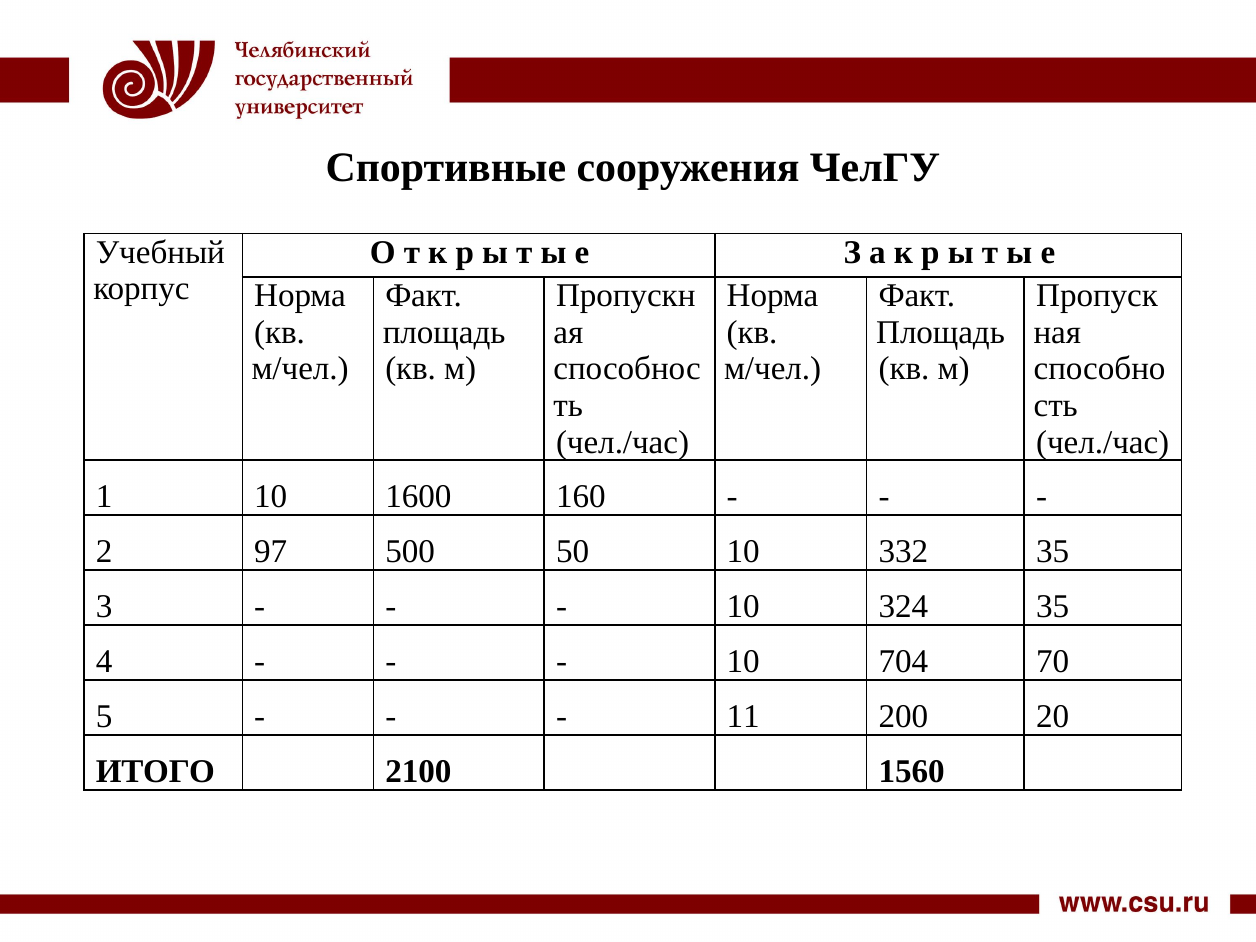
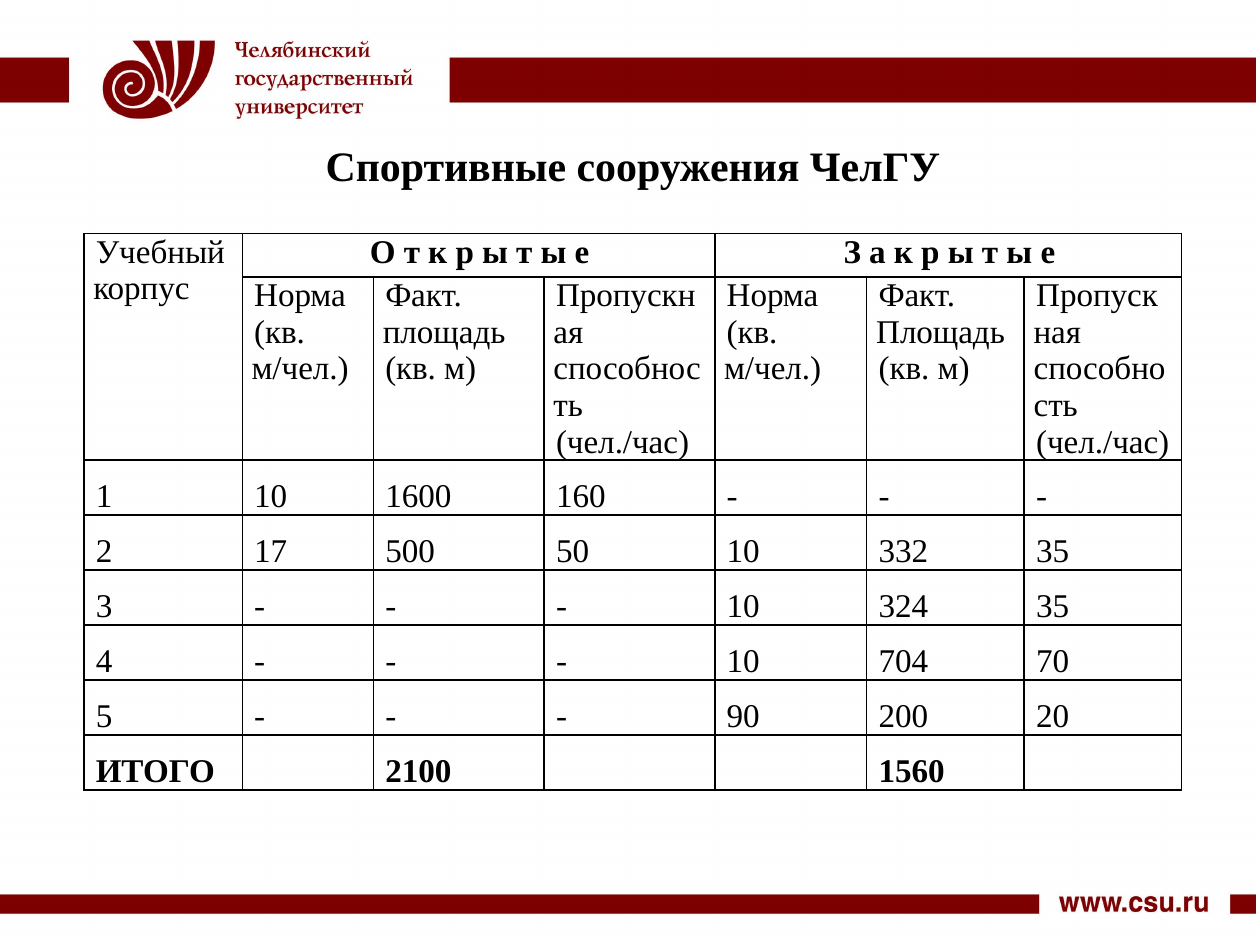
97: 97 -> 17
11: 11 -> 90
